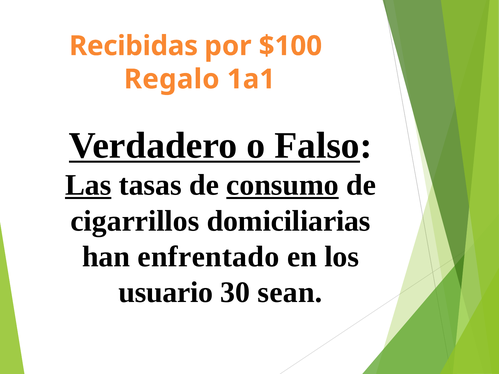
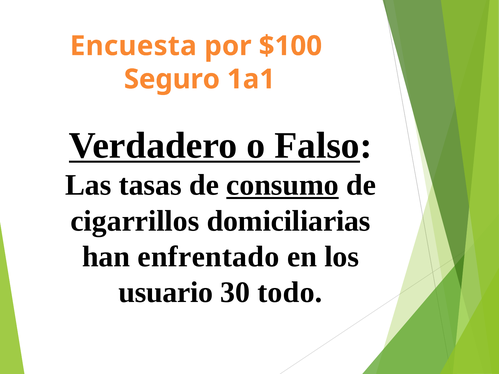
Recibidas: Recibidas -> Encuesta
Regalo: Regalo -> Seguro
Las underline: present -> none
sean: sean -> todo
